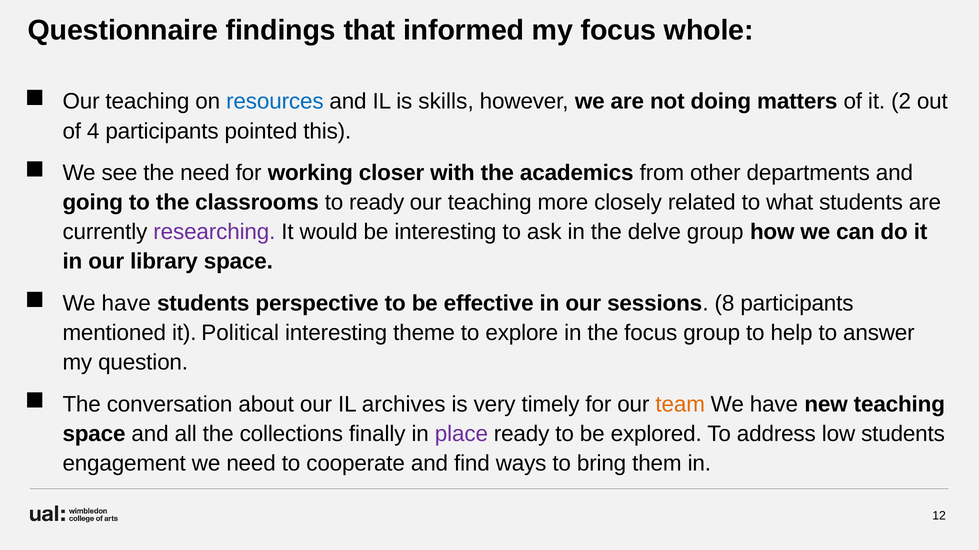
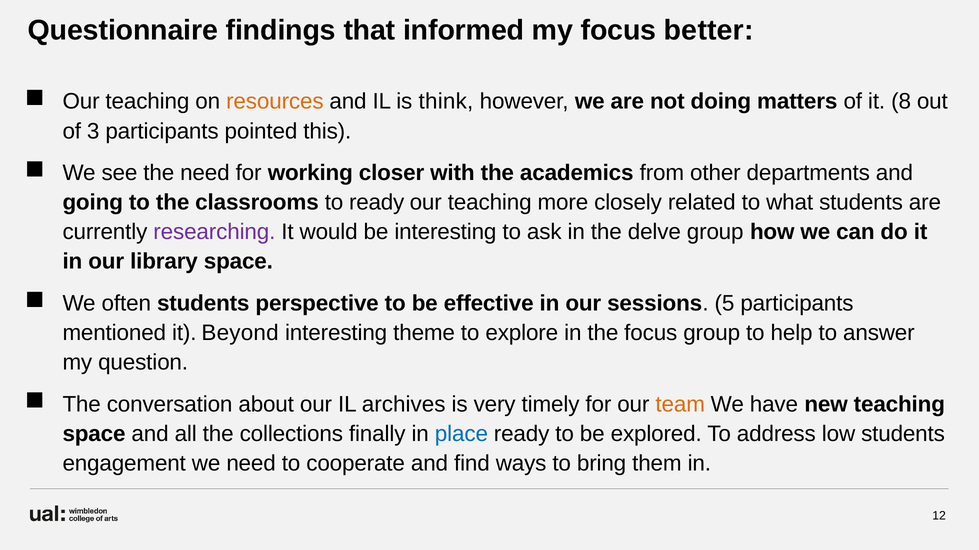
whole: whole -> better
resources colour: blue -> orange
skills: skills -> think
2: 2 -> 8
4: 4 -> 3
have at (126, 304): have -> often
8: 8 -> 5
Political: Political -> Beyond
place colour: purple -> blue
